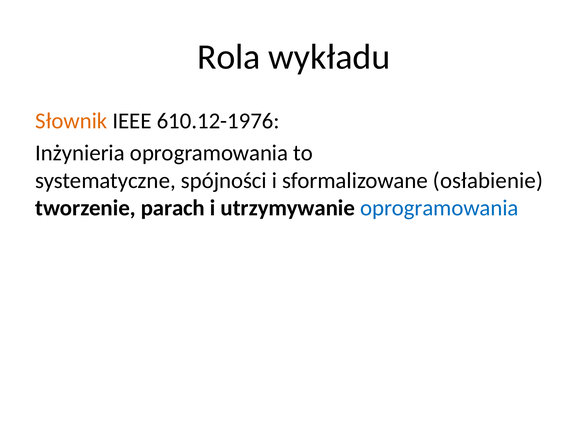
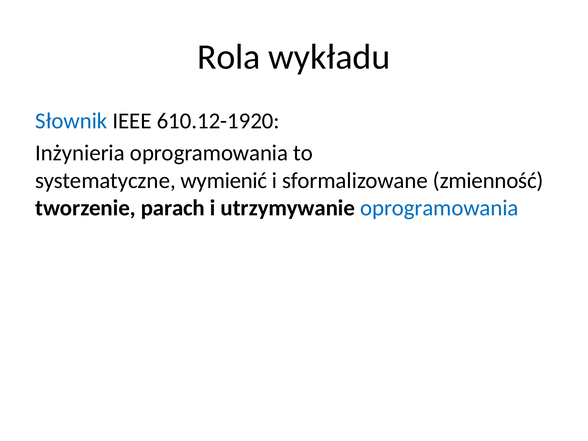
Słownik colour: orange -> blue
610.12-1976: 610.12-1976 -> 610.12-1920
spójności: spójności -> wymienić
osłabienie: osłabienie -> zmienność
